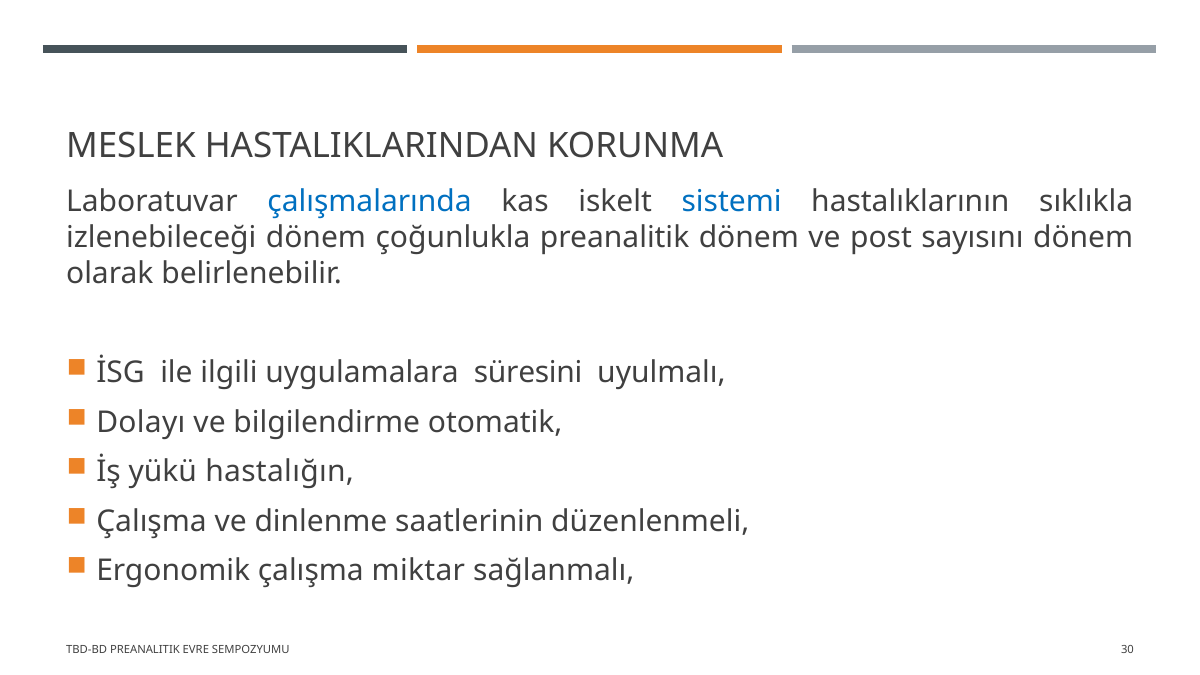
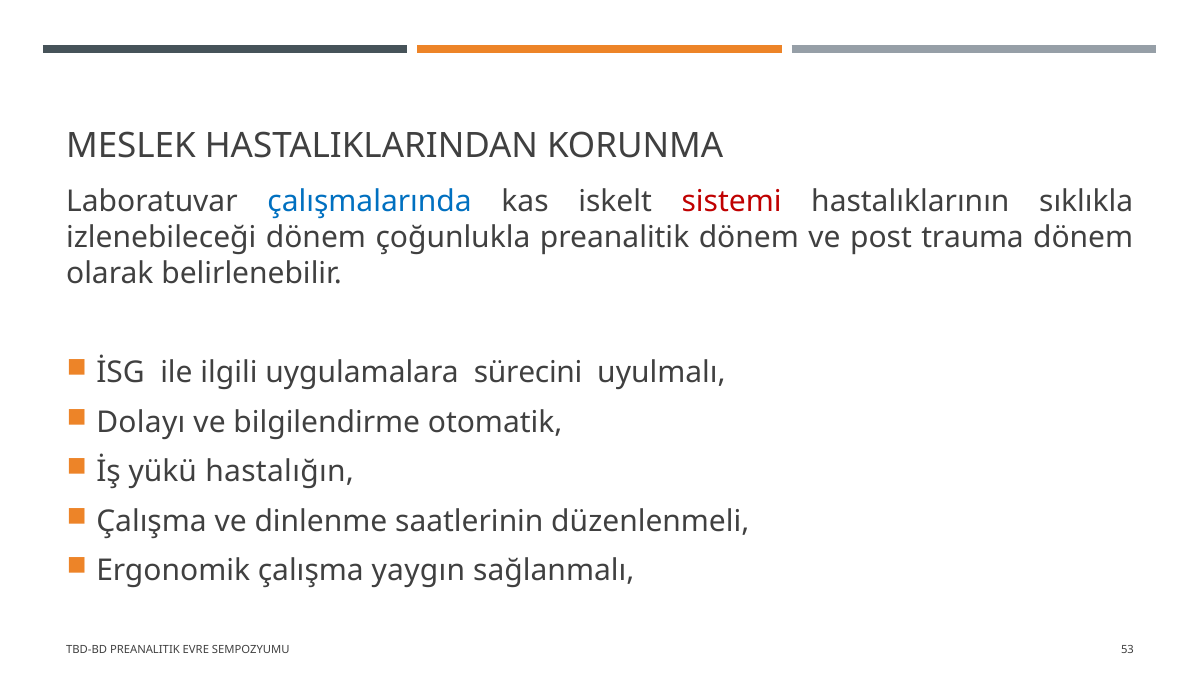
sistemi colour: blue -> red
sayısını: sayısını -> trauma
süresini: süresini -> sürecini
miktar: miktar -> yaygın
30: 30 -> 53
